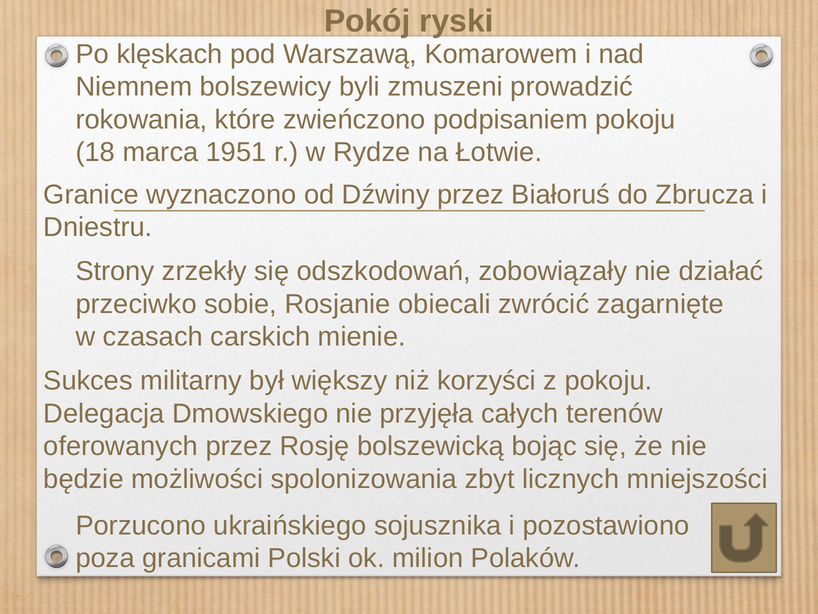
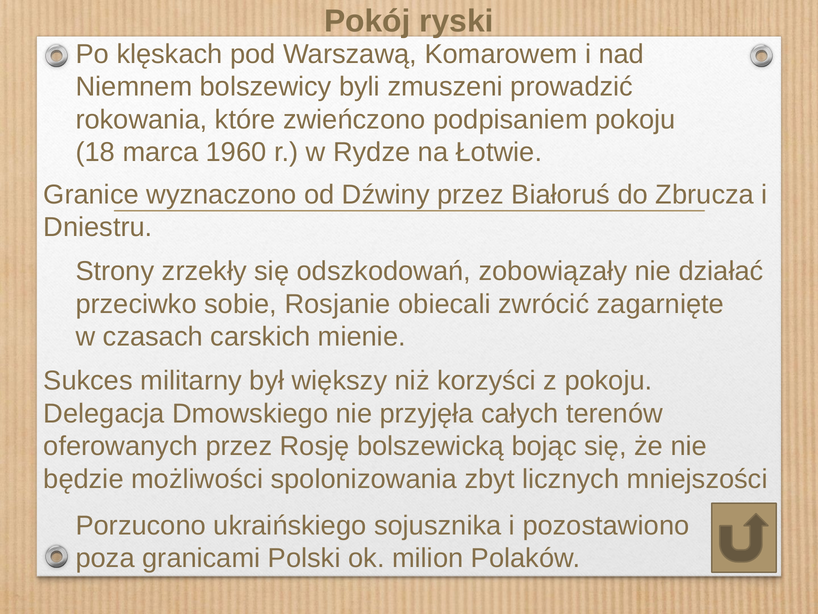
1951: 1951 -> 1960
